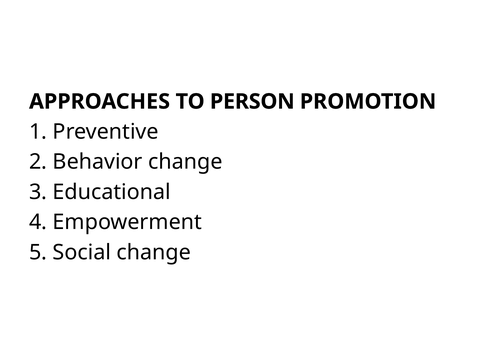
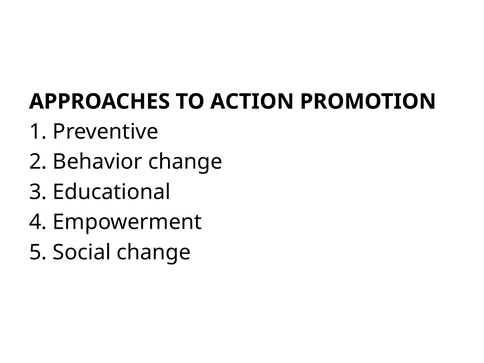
PERSON: PERSON -> ACTION
